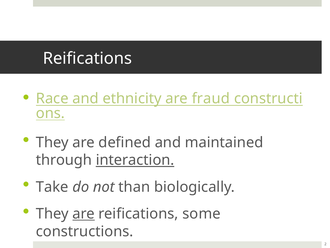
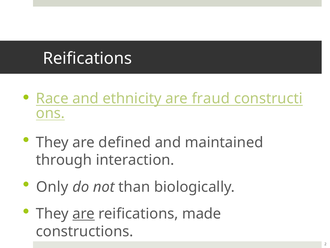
interaction underline: present -> none
Take: Take -> Only
some: some -> made
